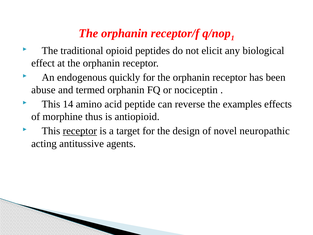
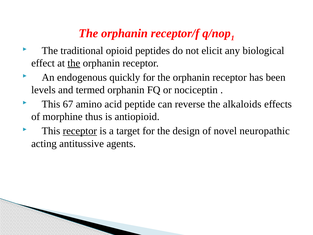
the at (74, 63) underline: none -> present
abuse: abuse -> levels
14: 14 -> 67
examples: examples -> alkaloids
